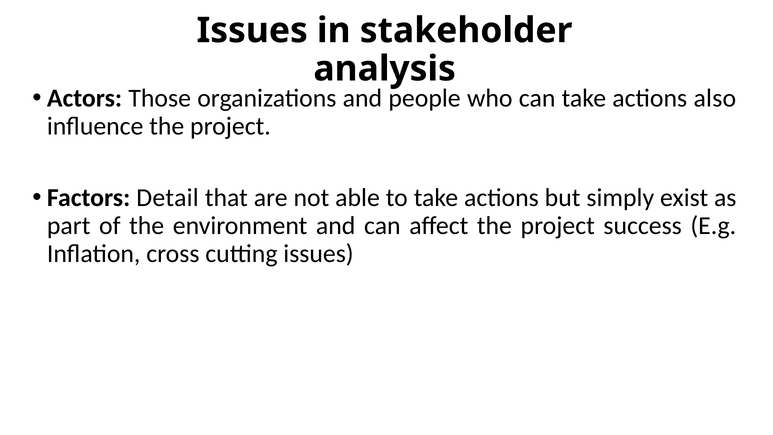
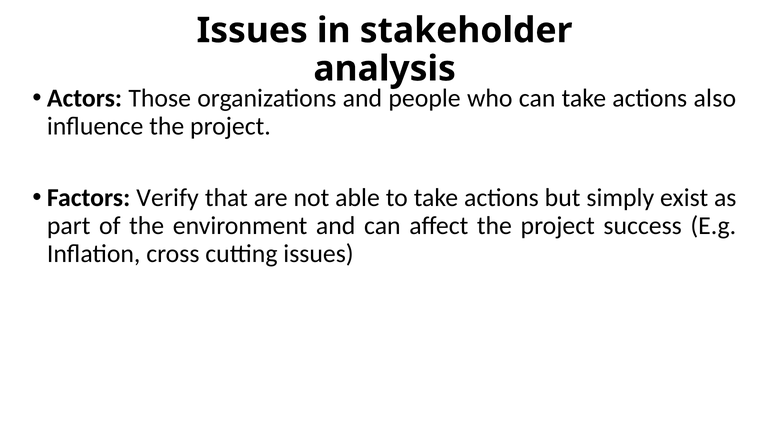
Detail: Detail -> Verify
